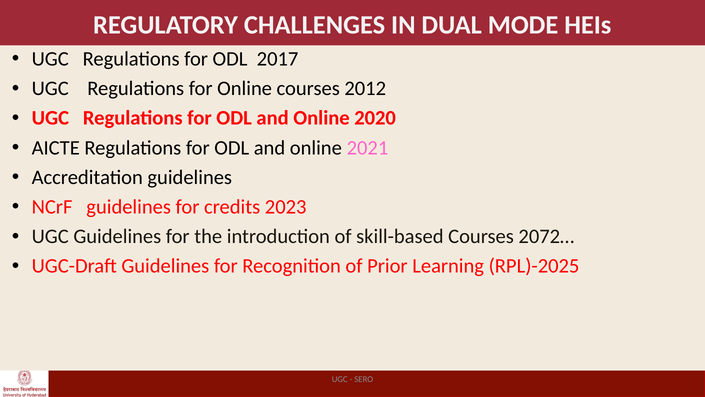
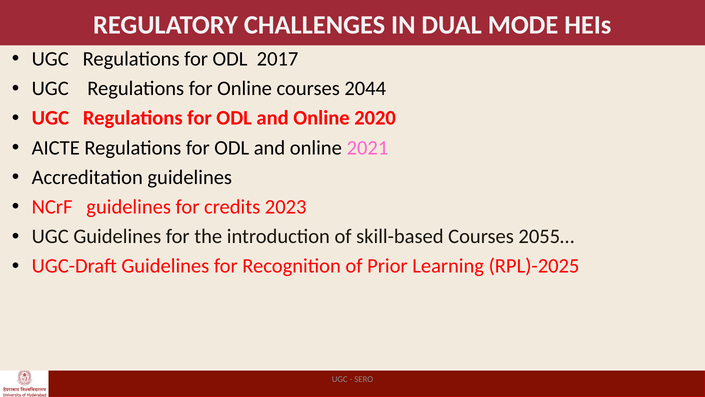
2012: 2012 -> 2044
2072…: 2072… -> 2055…
